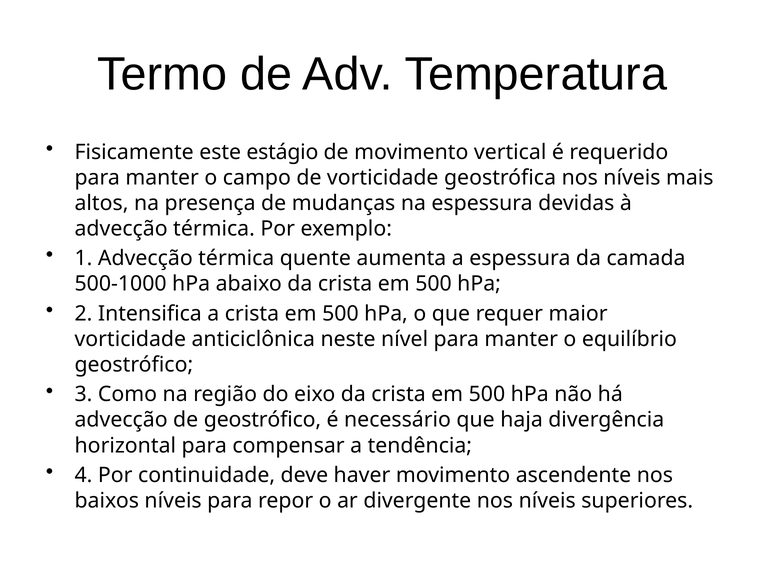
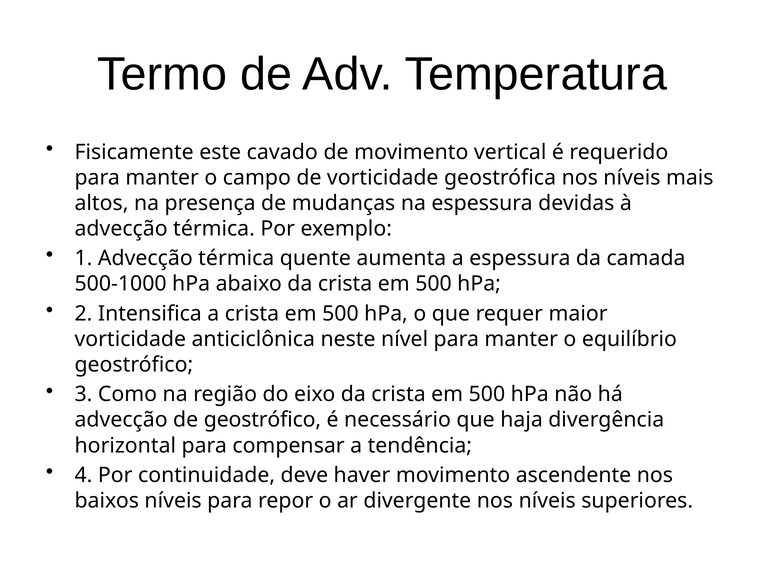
estágio: estágio -> cavado
